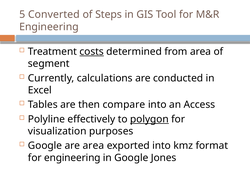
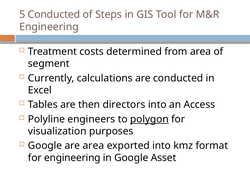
5 Converted: Converted -> Conducted
costs underline: present -> none
compare: compare -> directors
effectively: effectively -> engineers
Jones: Jones -> Asset
